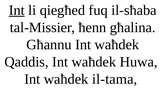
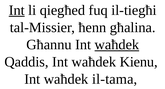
il-sħaba: il-sħaba -> il-tiegħi
waħdek at (117, 45) underline: none -> present
Huwa: Huwa -> Kienu
